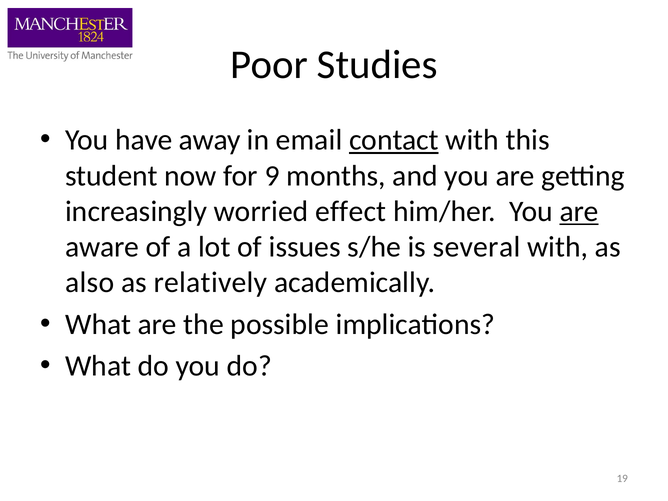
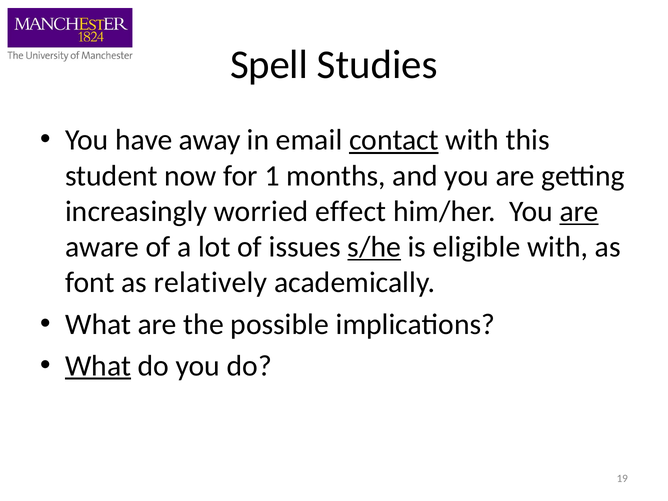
Poor: Poor -> Spell
9: 9 -> 1
s/he underline: none -> present
several: several -> eligible
also: also -> font
What at (98, 366) underline: none -> present
